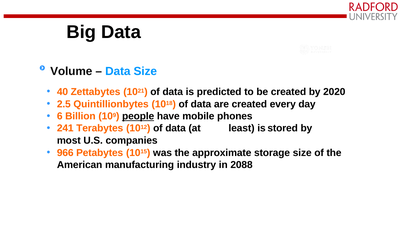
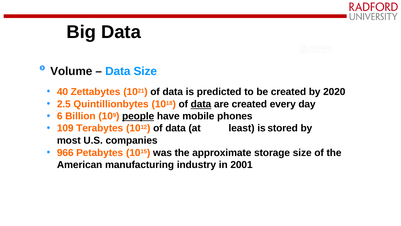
data at (201, 104) underline: none -> present
241: 241 -> 109
2088: 2088 -> 2001
